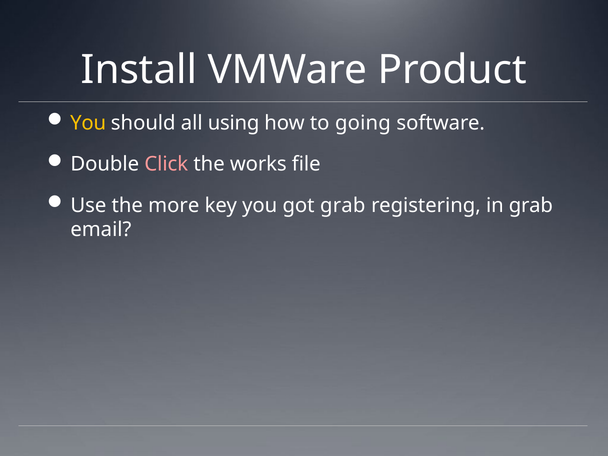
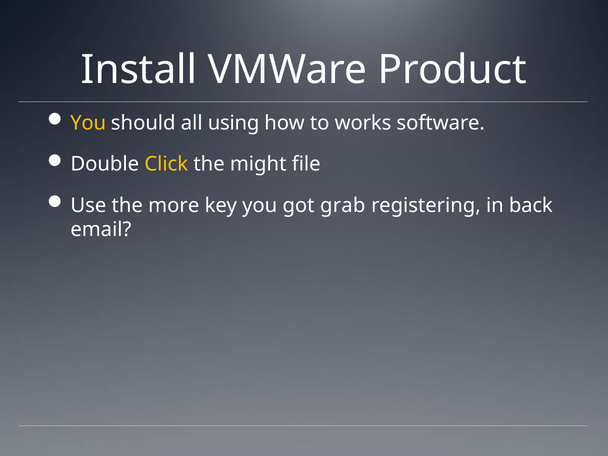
going: going -> works
Click colour: pink -> yellow
works: works -> might
in grab: grab -> back
